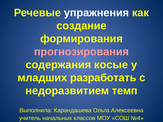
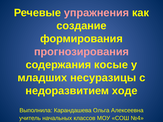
упражнения colour: white -> pink
разработать: разработать -> несуразицы
темп: темп -> ходе
